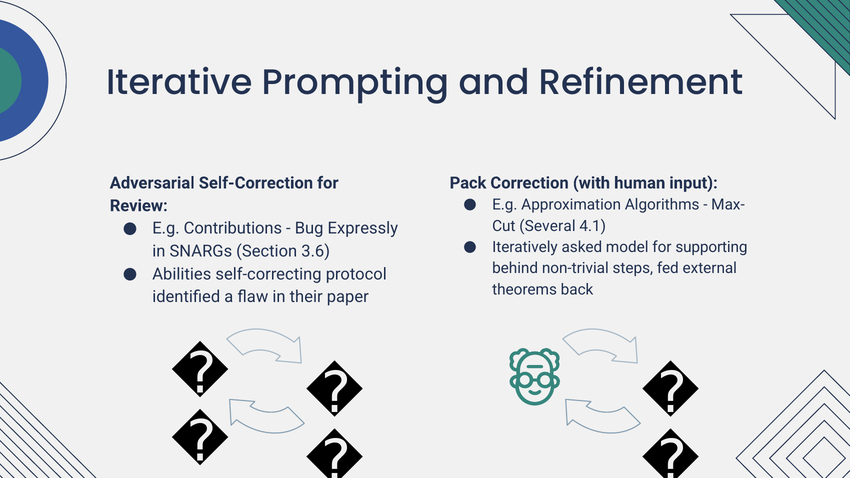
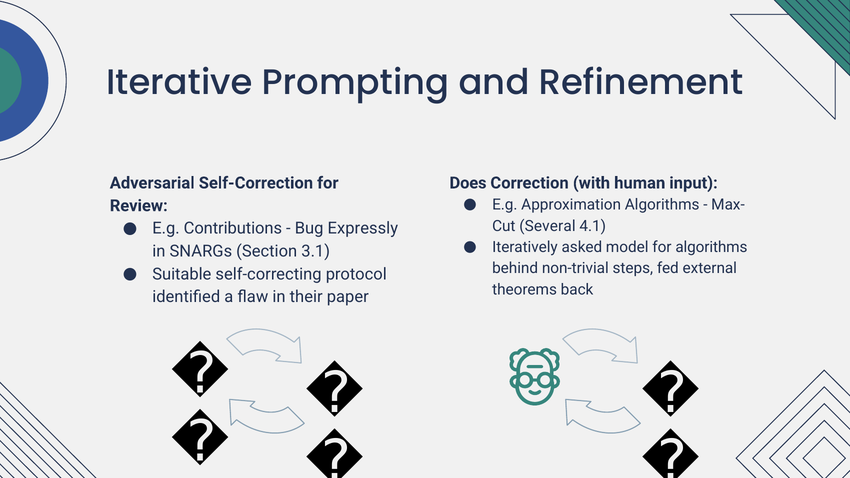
Pack: Pack -> Does
for supporting: supporting -> algorithms
3.6: 3.6 -> 3.1
Abilities: Abilities -> Suitable
